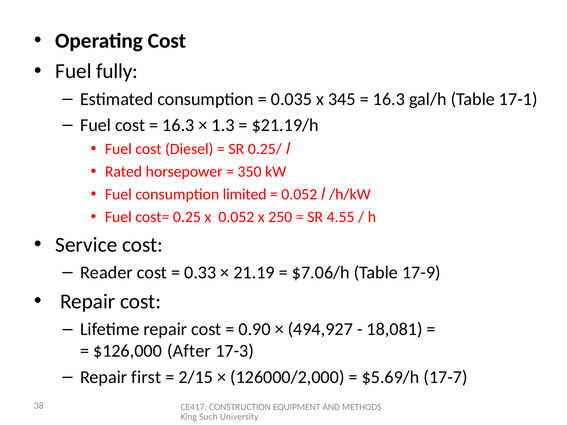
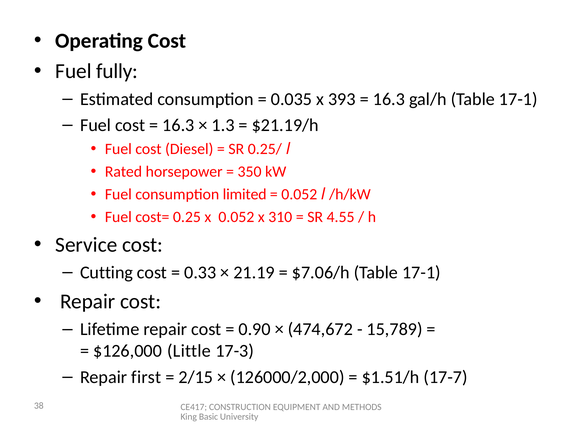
345: 345 -> 393
250: 250 -> 310
Reader: Reader -> Cutting
$7.06/h Table 17-9: 17-9 -> 17-1
494,927: 494,927 -> 474,672
18,081: 18,081 -> 15,789
After: After -> Little
$5.69/h: $5.69/h -> $1.51/h
Such: Such -> Basic
